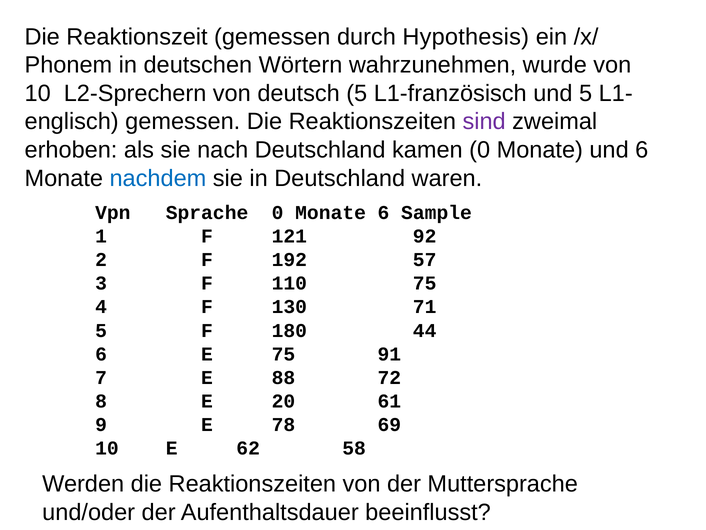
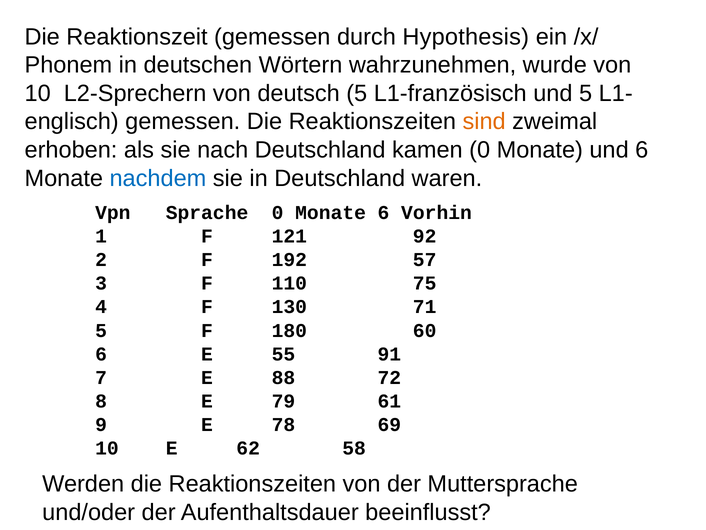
sind colour: purple -> orange
Sample: Sample -> Vorhin
44: 44 -> 60
E 75: 75 -> 55
20: 20 -> 79
